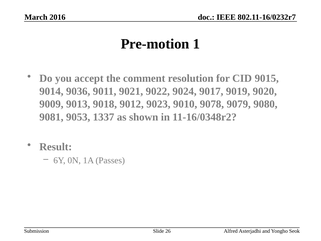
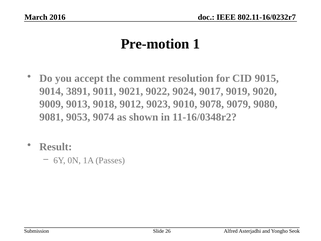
9036: 9036 -> 3891
1337: 1337 -> 9074
